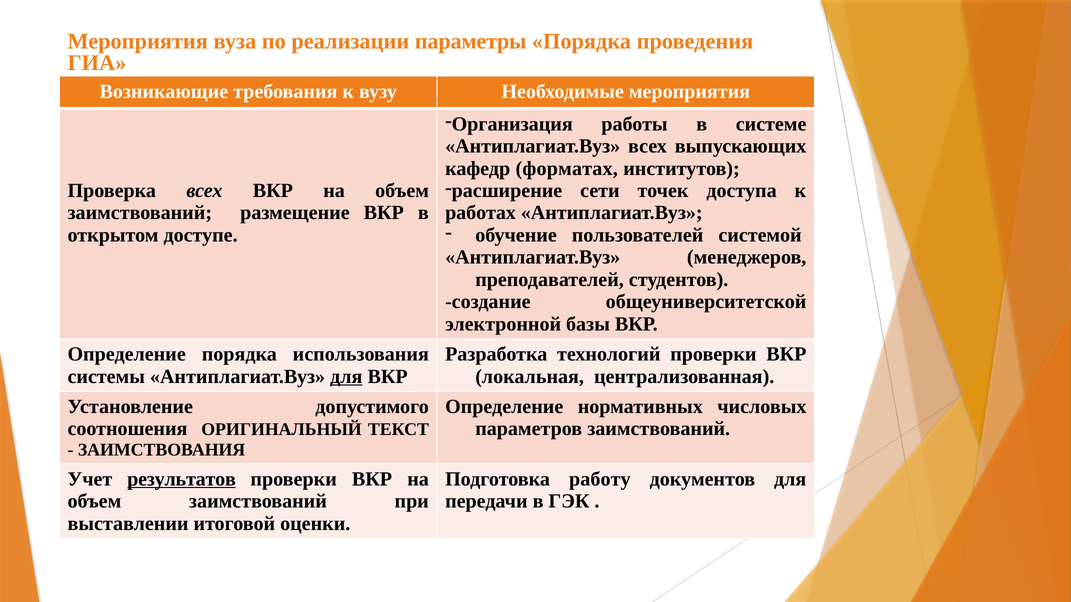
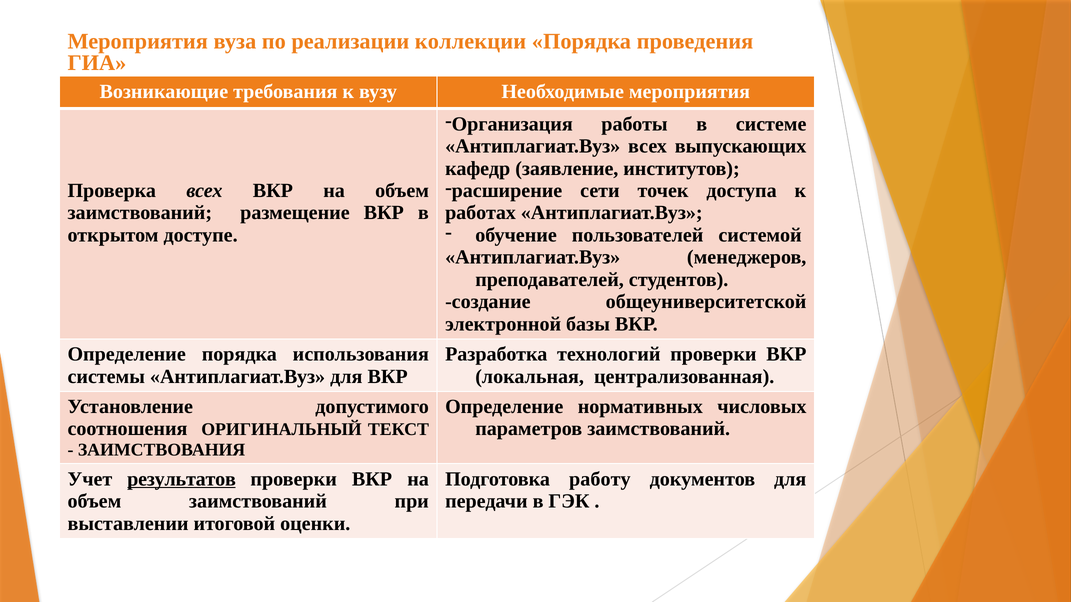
параметры: параметры -> коллекции
форматах: форматах -> заявление
для at (346, 377) underline: present -> none
